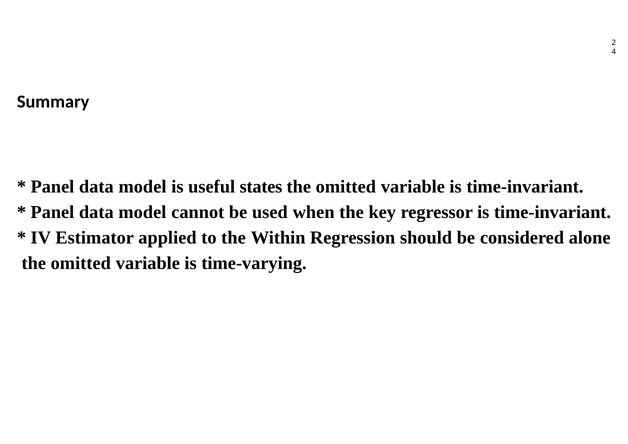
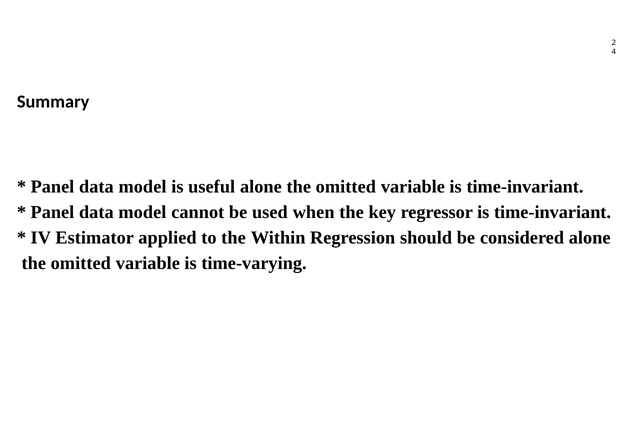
useful states: states -> alone
